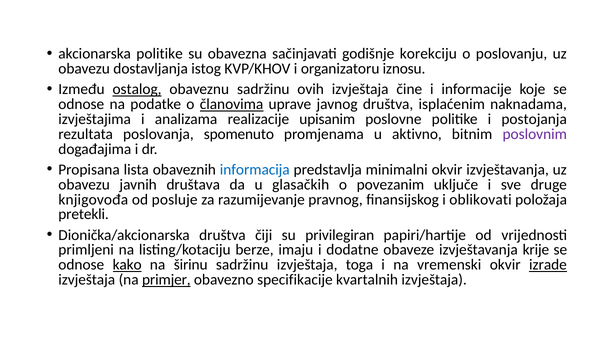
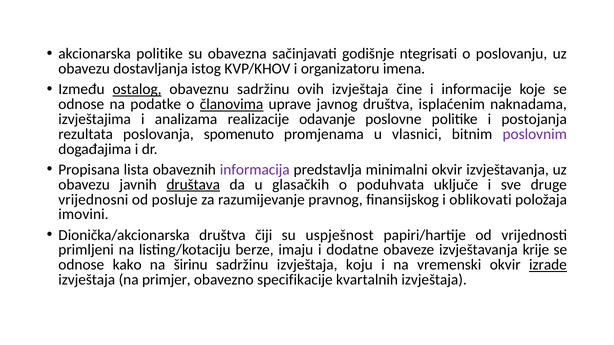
korekciju: korekciju -> ntegrisati
iznosu: iznosu -> imena
upisanim: upisanim -> odavanje
aktivno: aktivno -> vlasnici
informacija colour: blue -> purple
društava underline: none -> present
povezanim: povezanim -> poduhvata
knjigovođa: knjigovođa -> vrijednosni
pretekli: pretekli -> imovini
privilegiran: privilegiran -> uspješnost
kako underline: present -> none
toga: toga -> koju
primjer underline: present -> none
